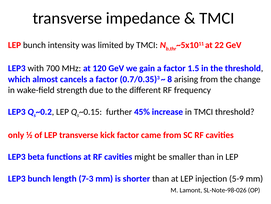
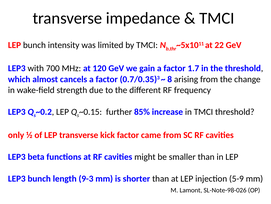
1.5: 1.5 -> 1.7
45%: 45% -> 85%
7-3: 7-3 -> 9-3
